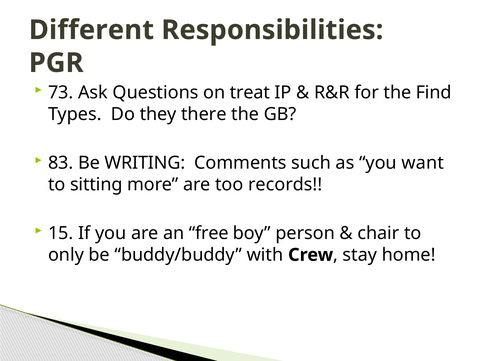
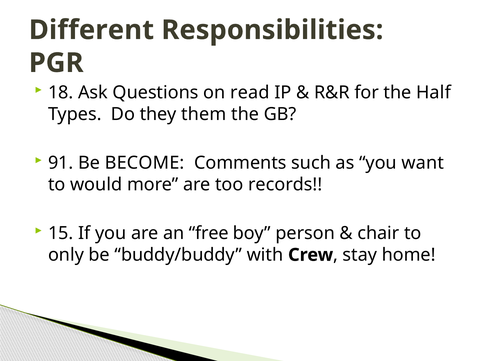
73: 73 -> 18
treat: treat -> read
Find: Find -> Half
there: there -> them
83: 83 -> 91
WRITING: WRITING -> BECOME
sitting: sitting -> would
